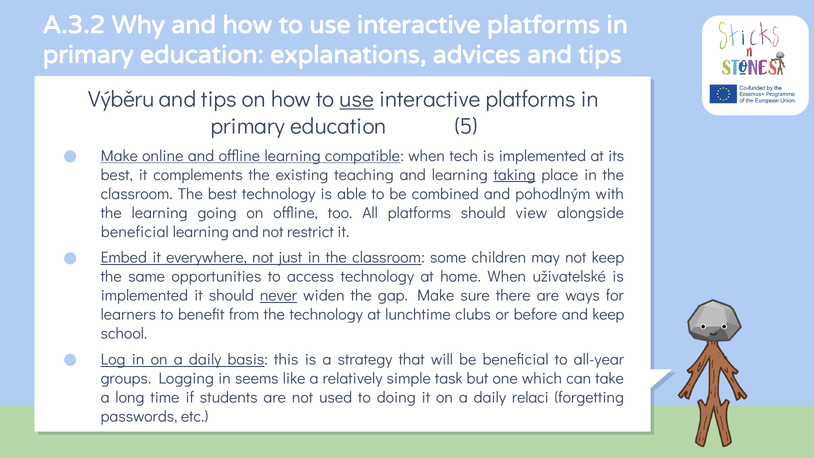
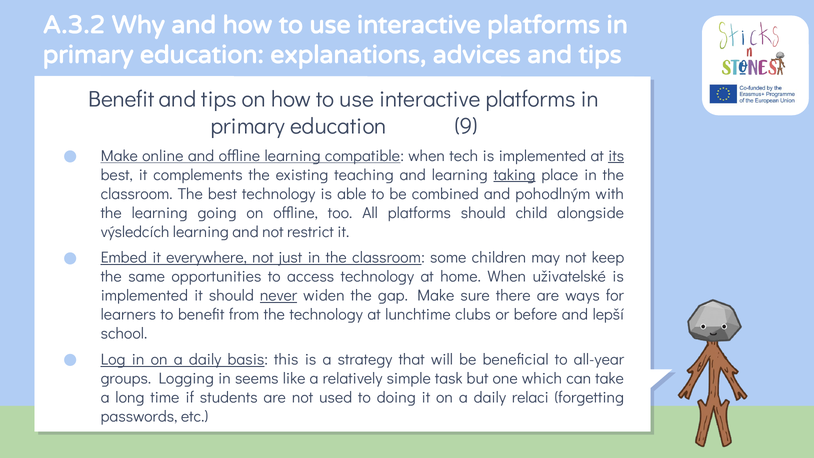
Výběru at (121, 99): Výběru -> Benefit
use at (357, 99) underline: present -> none
5: 5 -> 9
its underline: none -> present
view: view -> child
beneficial at (135, 232): beneficial -> výsledcích
and keep: keep -> lepší
